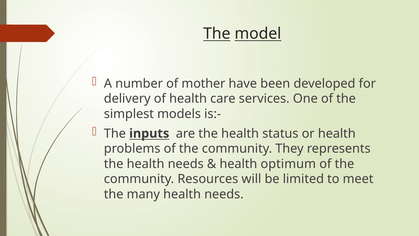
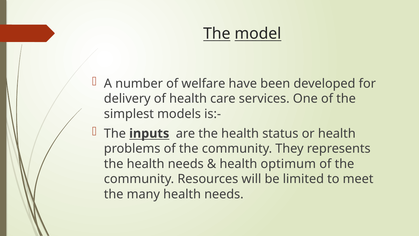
mother: mother -> welfare
